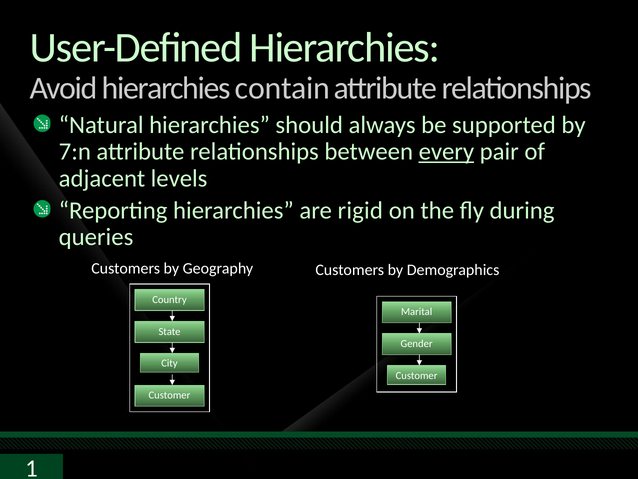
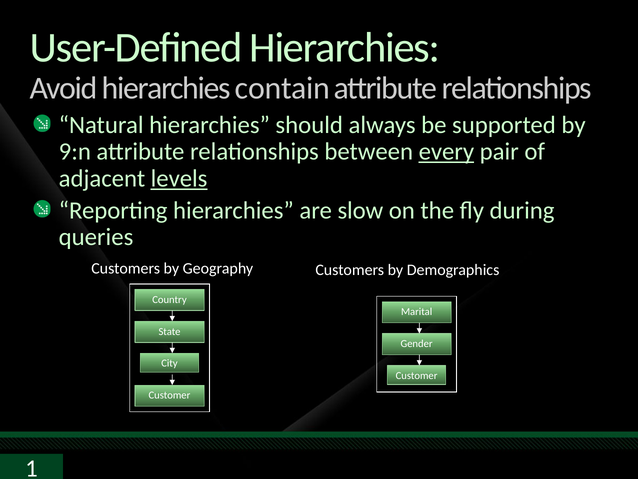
7:n: 7:n -> 9:n
levels underline: none -> present
rigid: rigid -> slow
